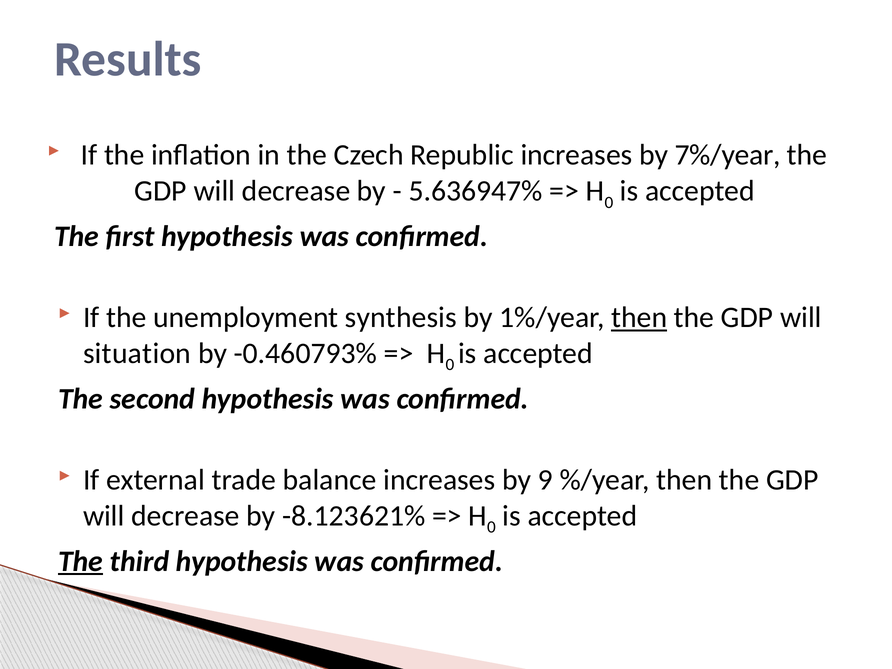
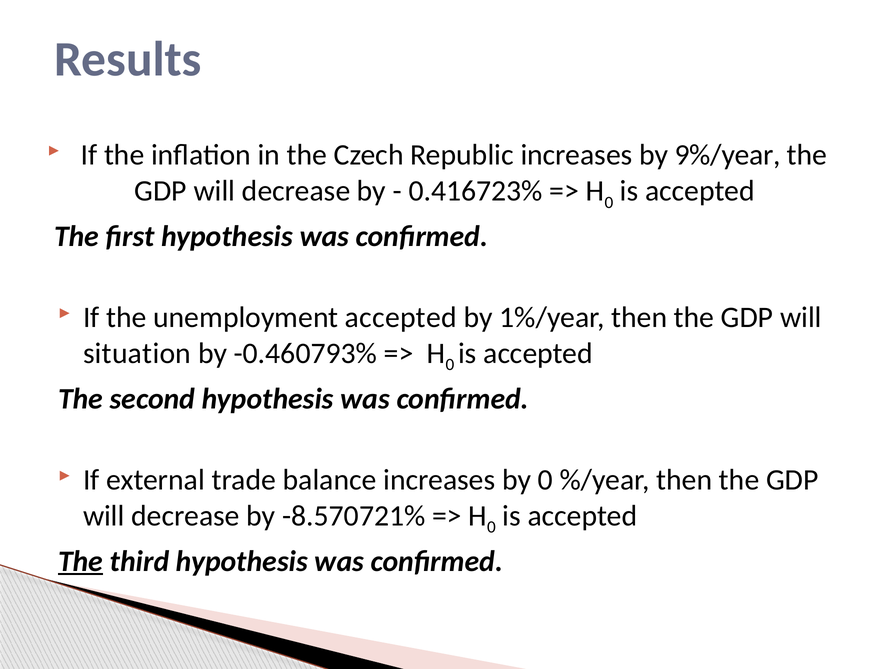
7%/year: 7%/year -> 9%/year
5.636947%: 5.636947% -> 0.416723%
unemployment synthesis: synthesis -> accepted
then at (639, 318) underline: present -> none
by 9: 9 -> 0
-8.123621%: -8.123621% -> -8.570721%
